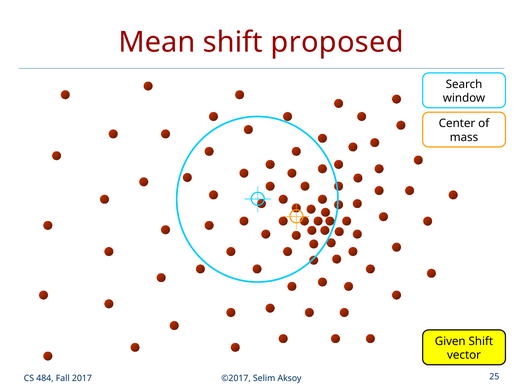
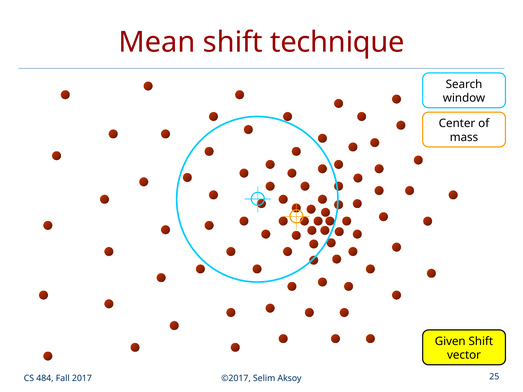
proposed: proposed -> technique
